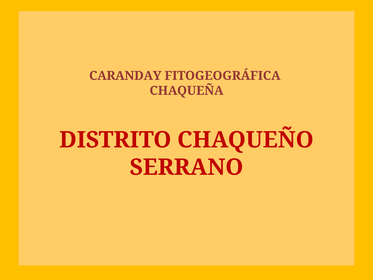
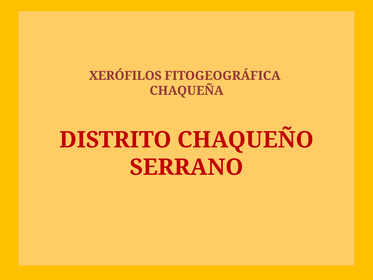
CARANDAY: CARANDAY -> XERÓFILOS
